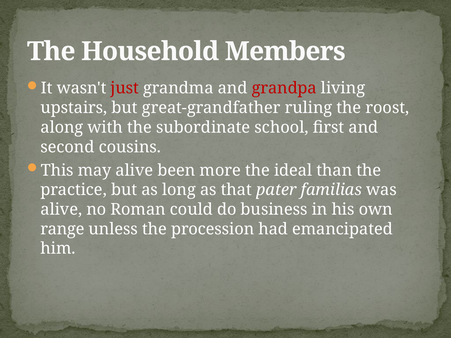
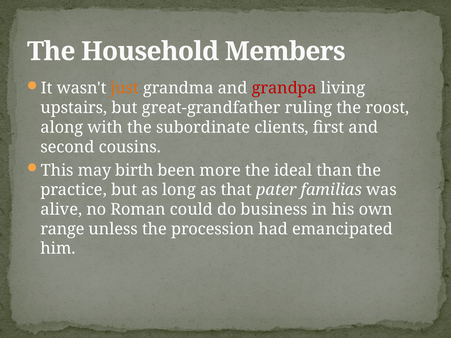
just colour: red -> orange
school: school -> clients
may alive: alive -> birth
